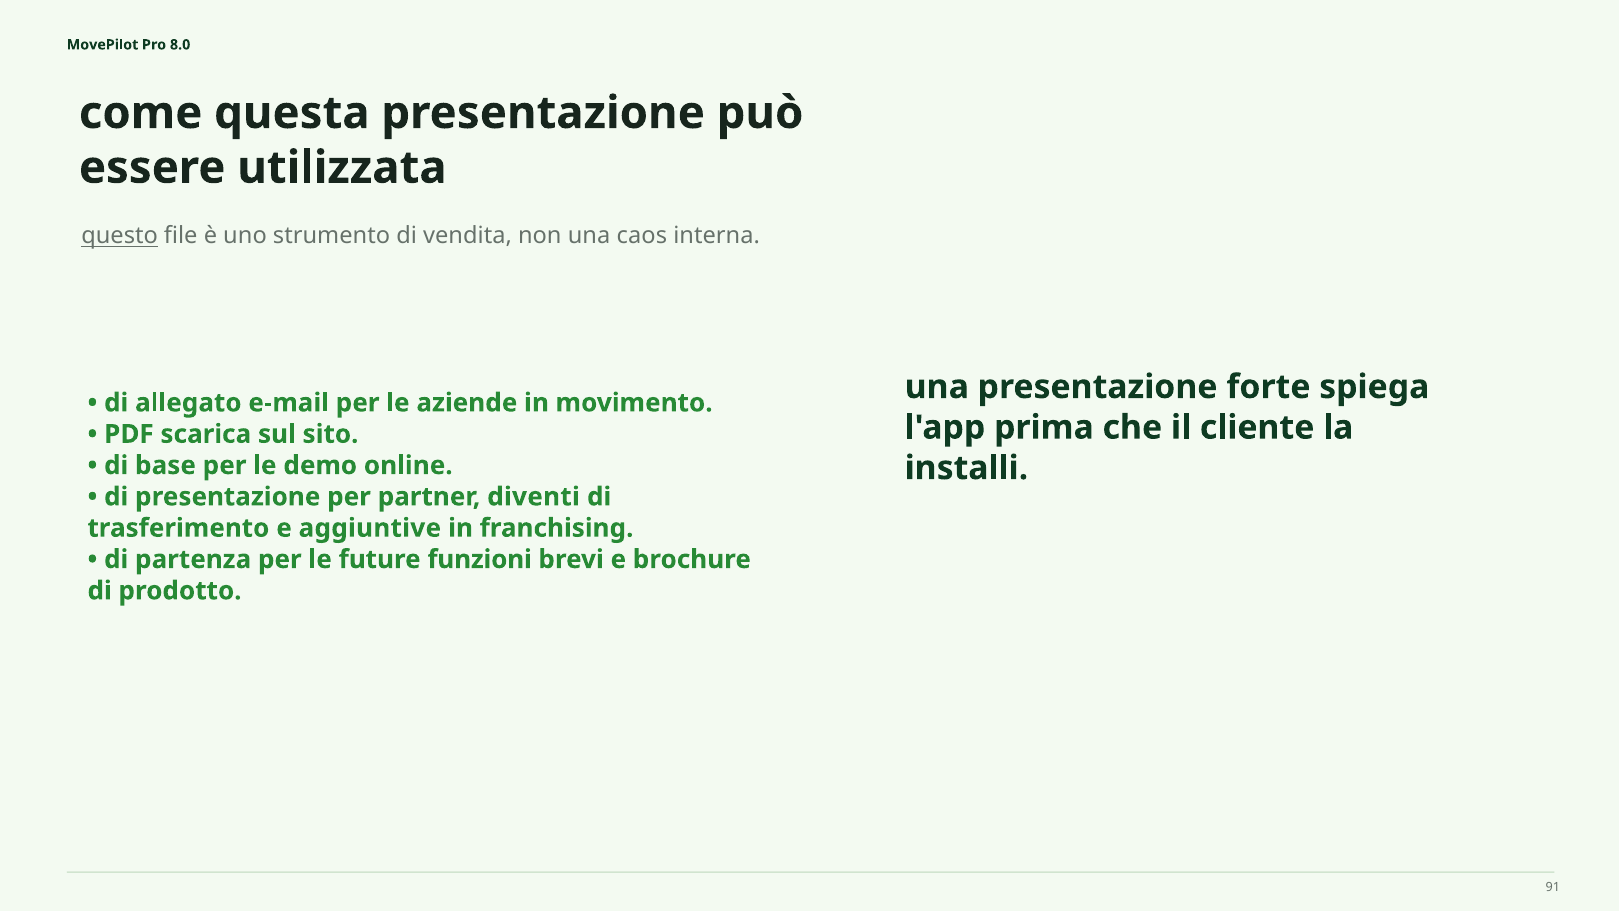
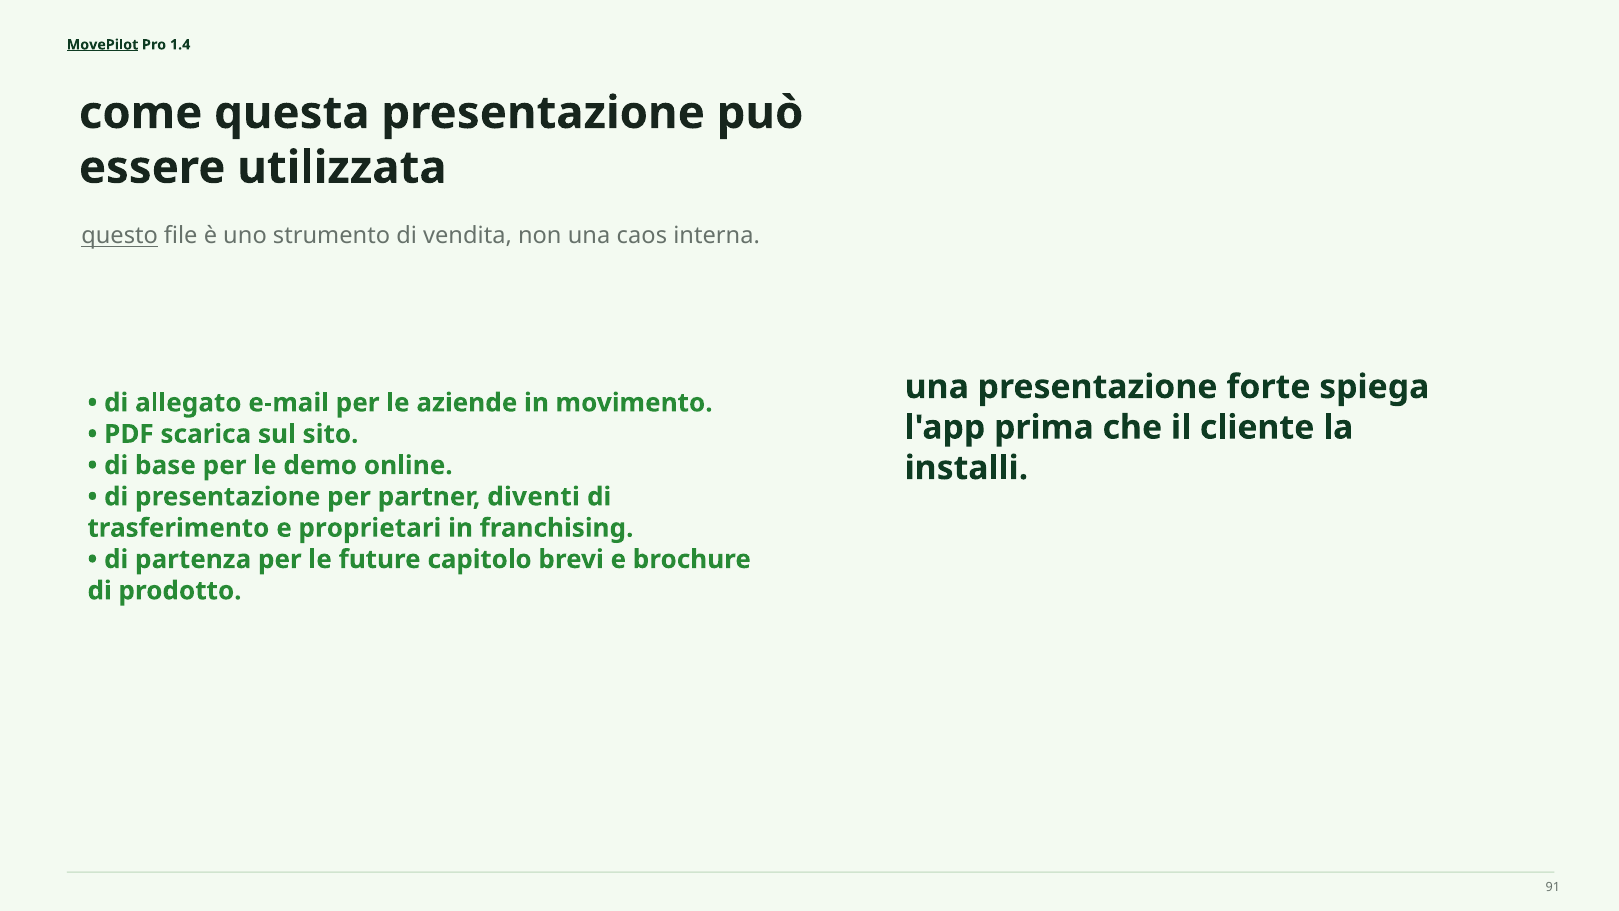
MovePilot underline: none -> present
8.0: 8.0 -> 1.4
aggiuntive: aggiuntive -> proprietari
funzioni: funzioni -> capitolo
